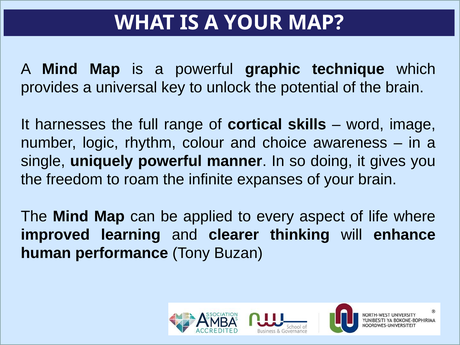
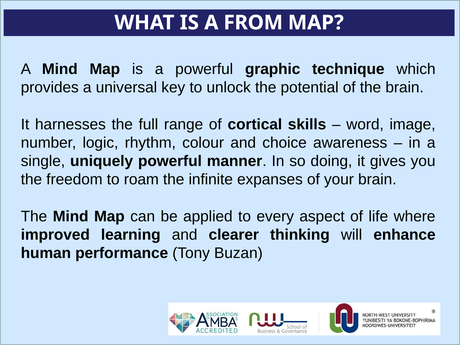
A YOUR: YOUR -> FROM
